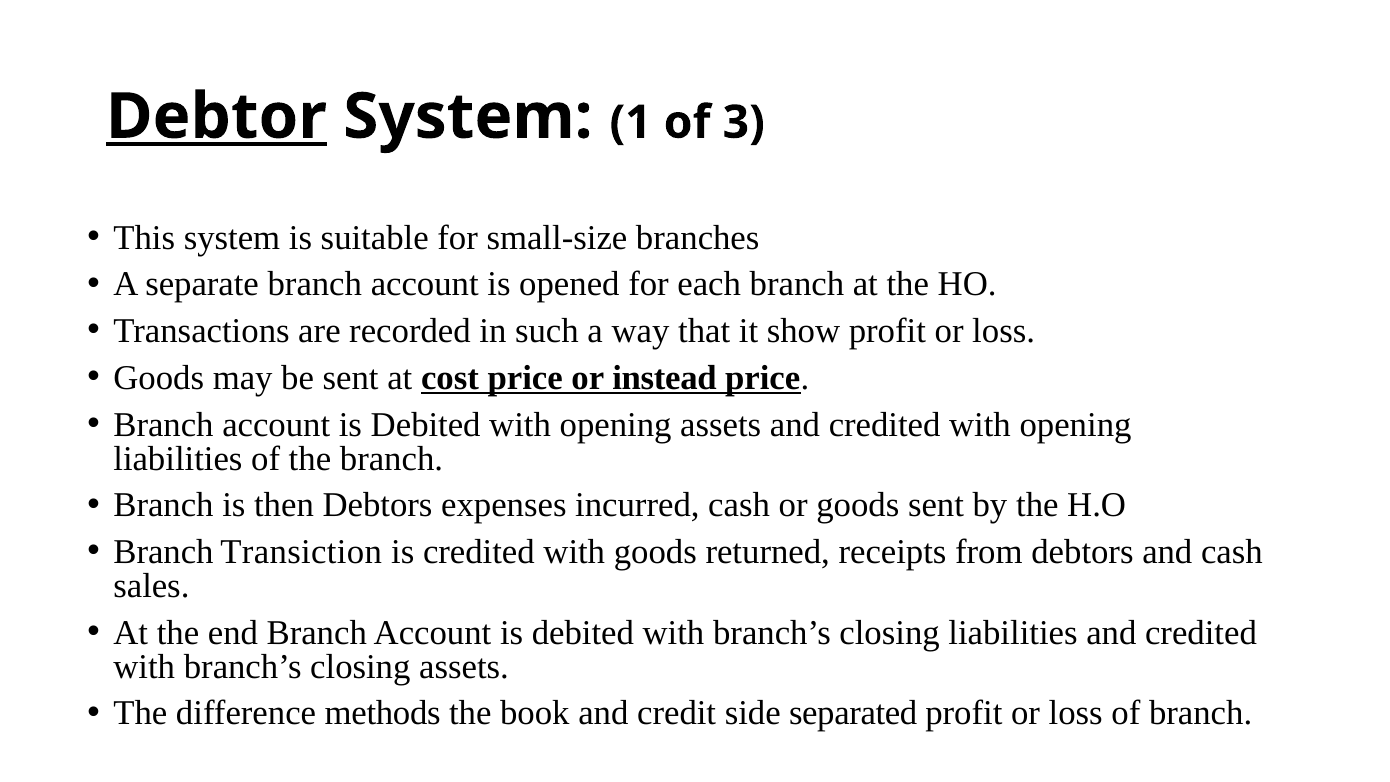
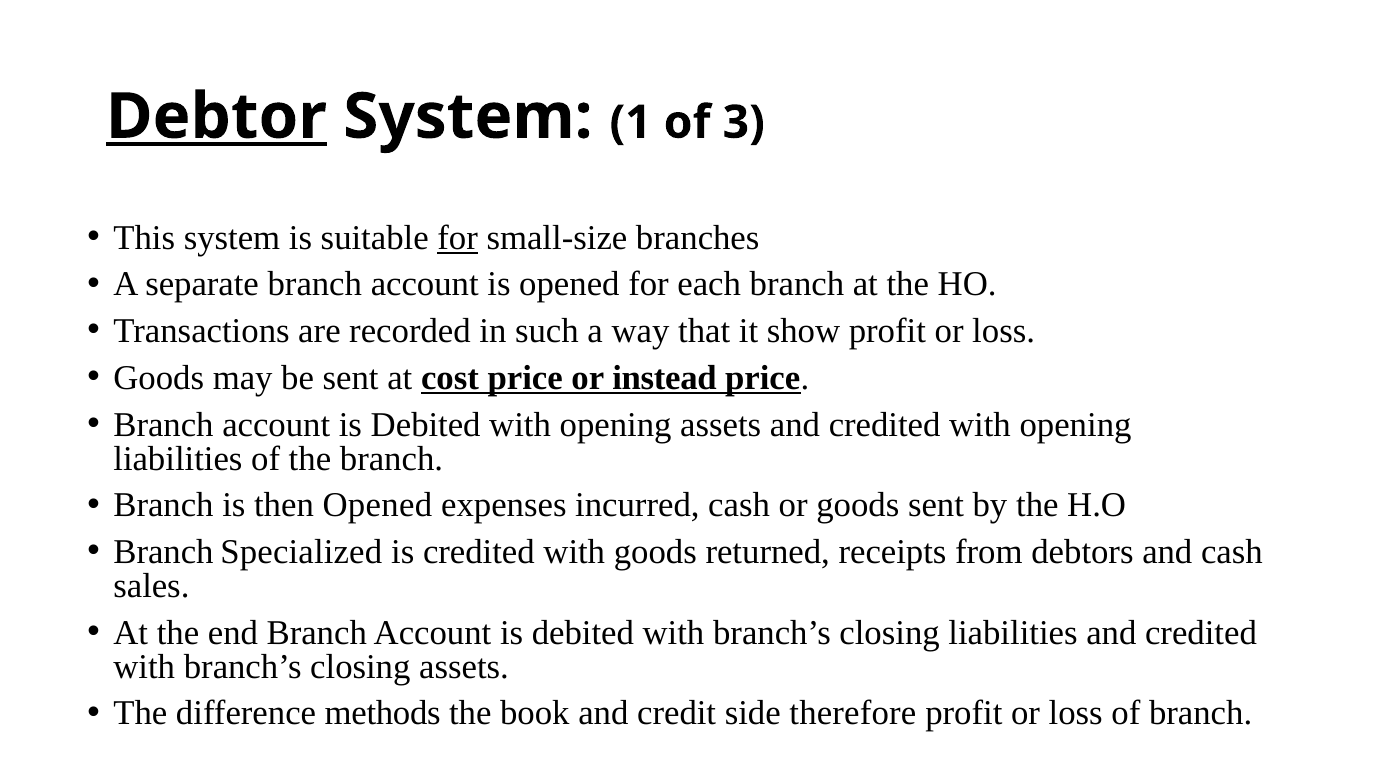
for at (458, 238) underline: none -> present
then Debtors: Debtors -> Opened
Transiction: Transiction -> Specialized
separated: separated -> therefore
